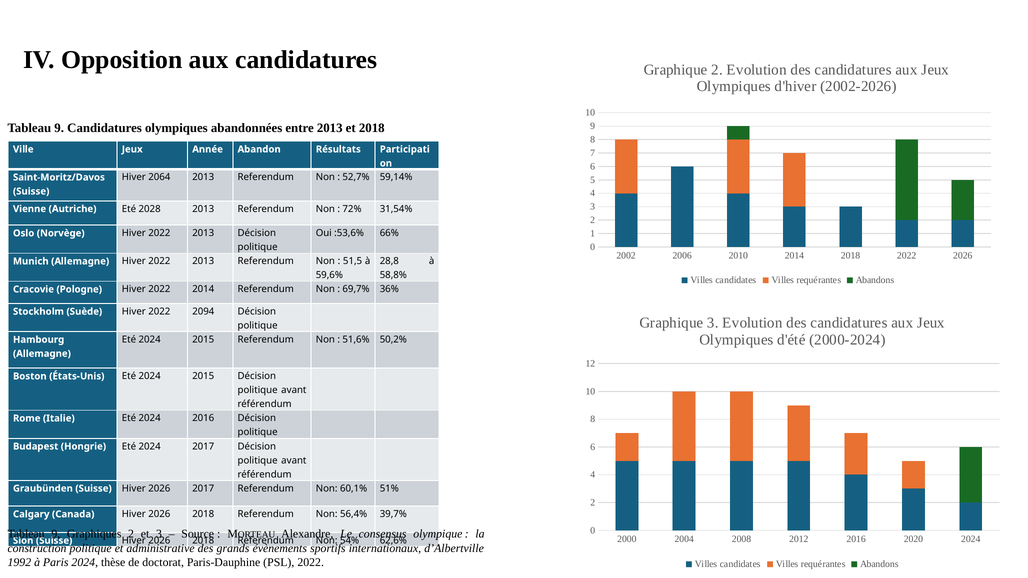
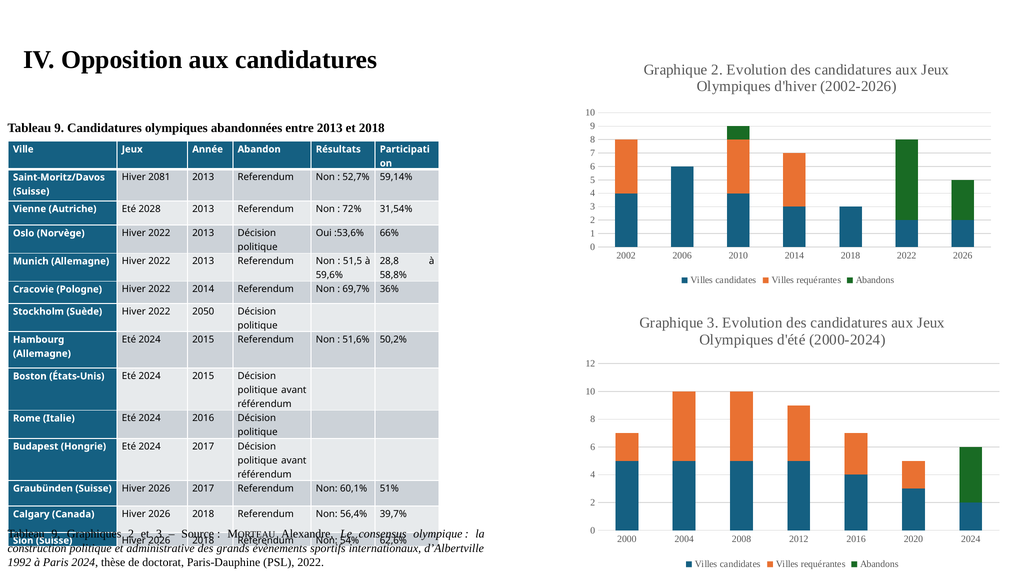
2064: 2064 -> 2081
2094: 2094 -> 2050
